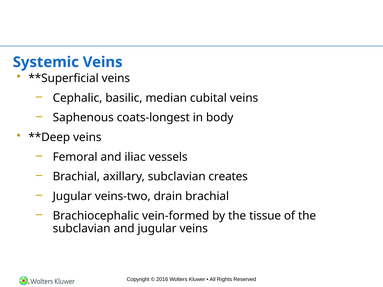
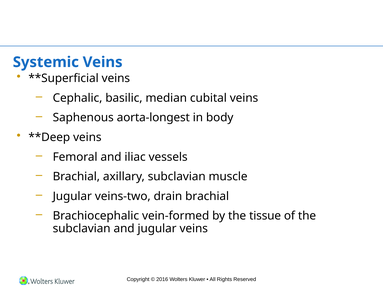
coats-longest: coats-longest -> aorta-longest
creates: creates -> muscle
